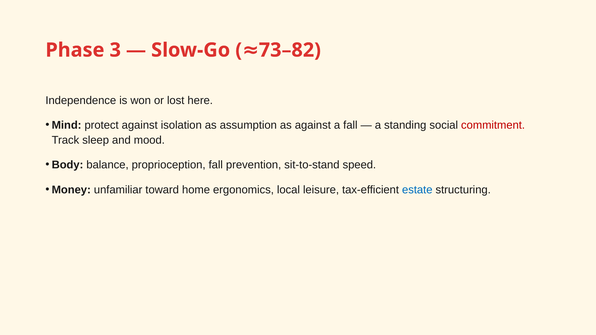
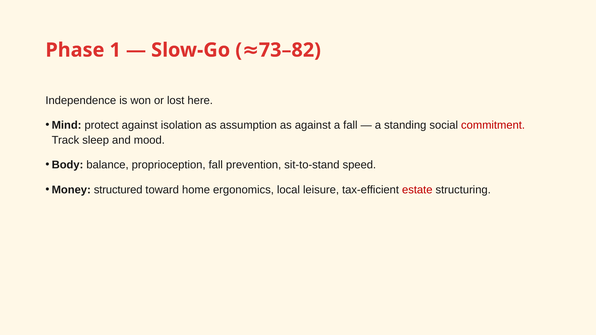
3: 3 -> 1
unfamiliar: unfamiliar -> structured
estate colour: blue -> red
